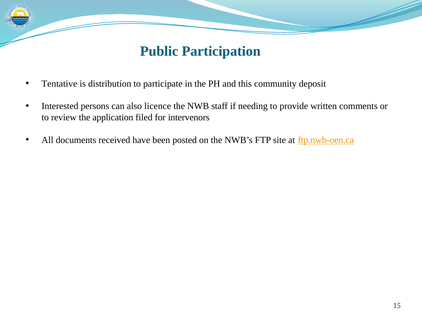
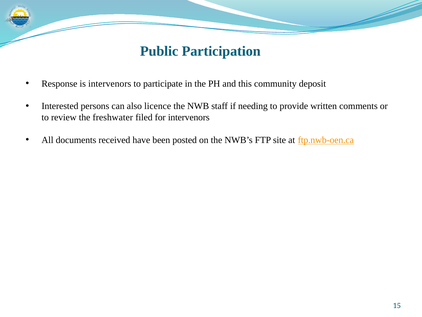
Tentative: Tentative -> Response
is distribution: distribution -> intervenors
application: application -> freshwater
